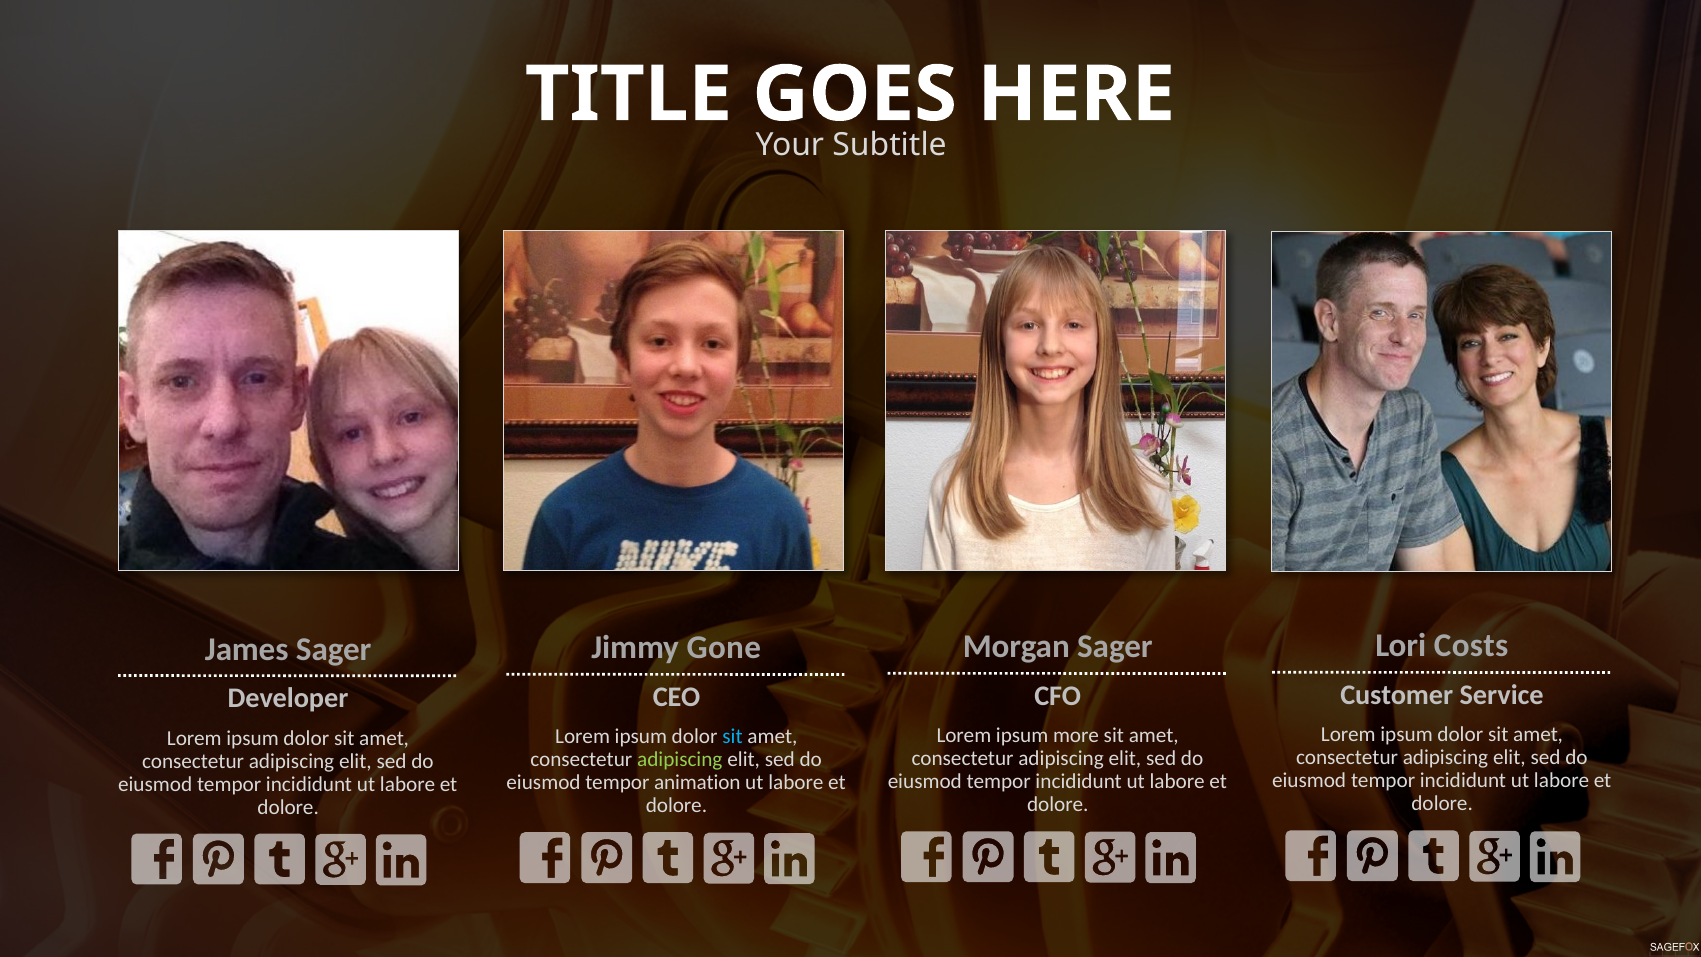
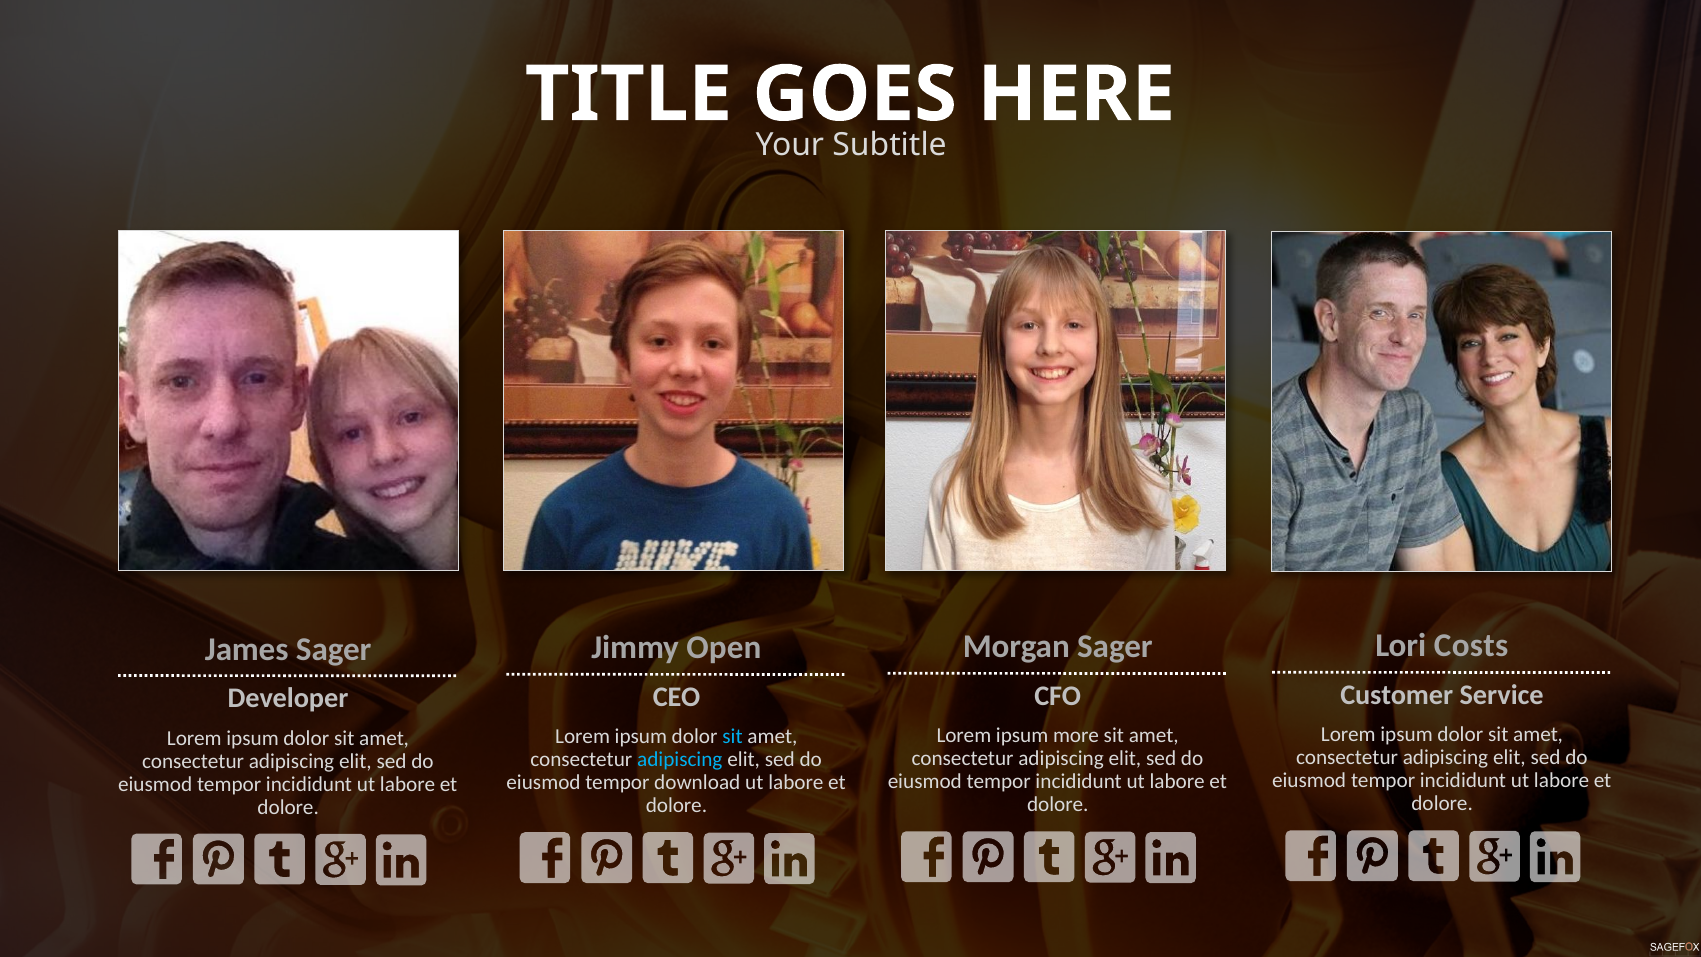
Gone: Gone -> Open
adipiscing at (680, 760) colour: light green -> light blue
animation: animation -> download
